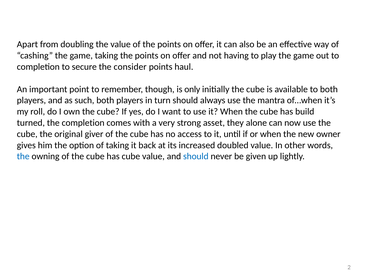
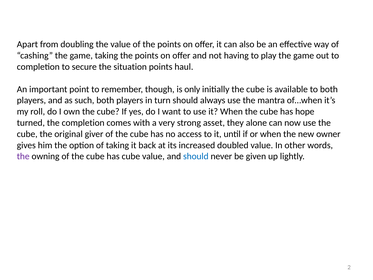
consider: consider -> situation
build: build -> hope
the at (23, 156) colour: blue -> purple
